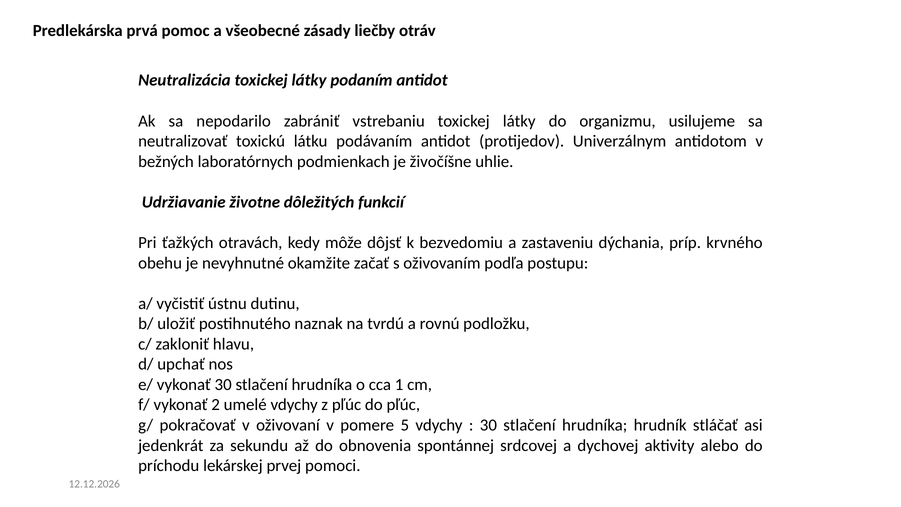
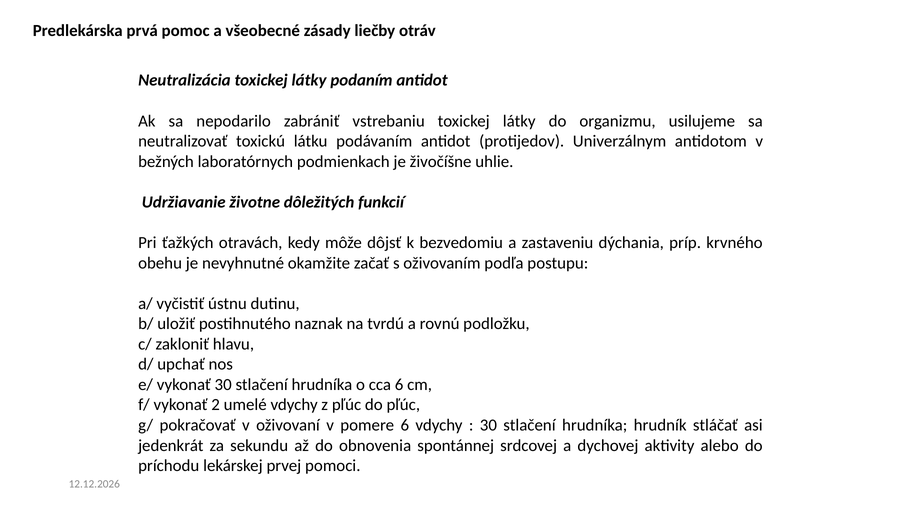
cca 1: 1 -> 6
pomere 5: 5 -> 6
